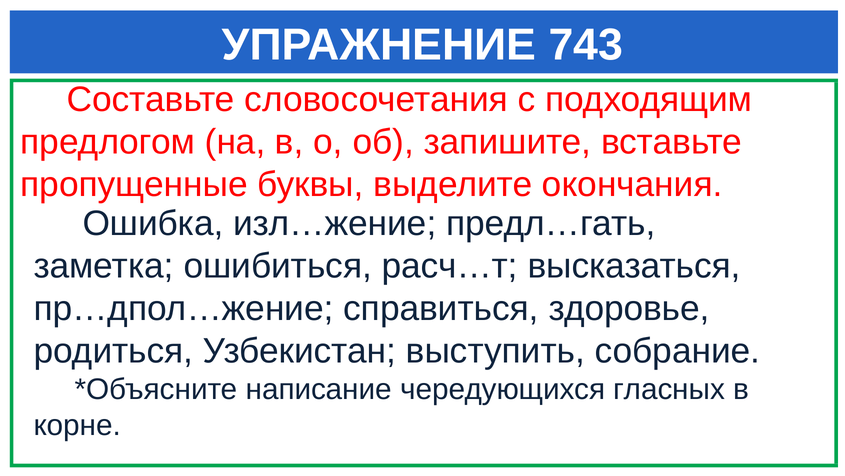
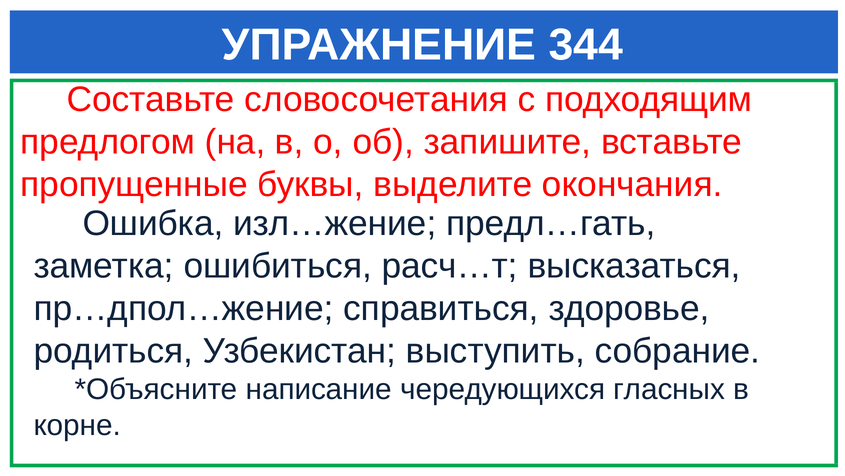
743: 743 -> 344
